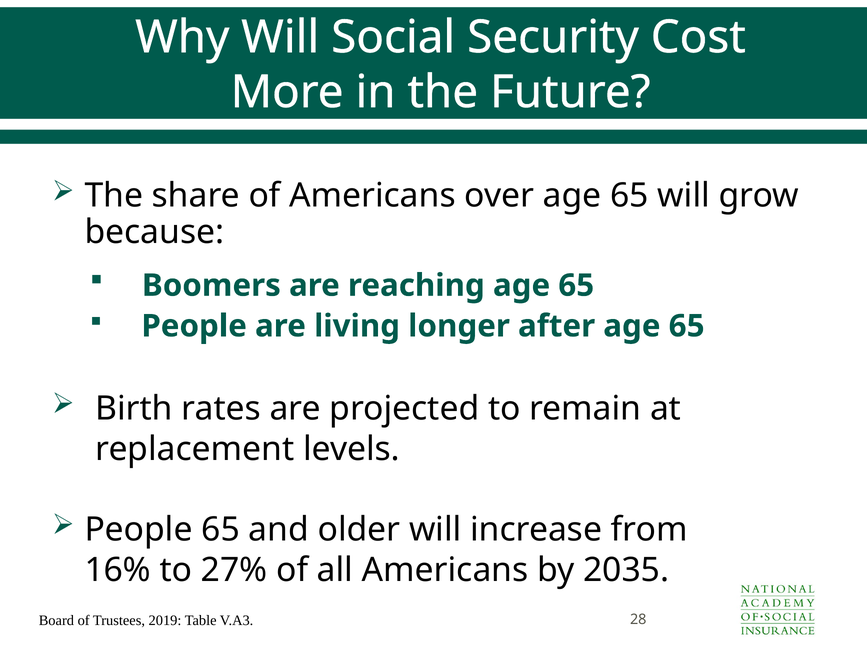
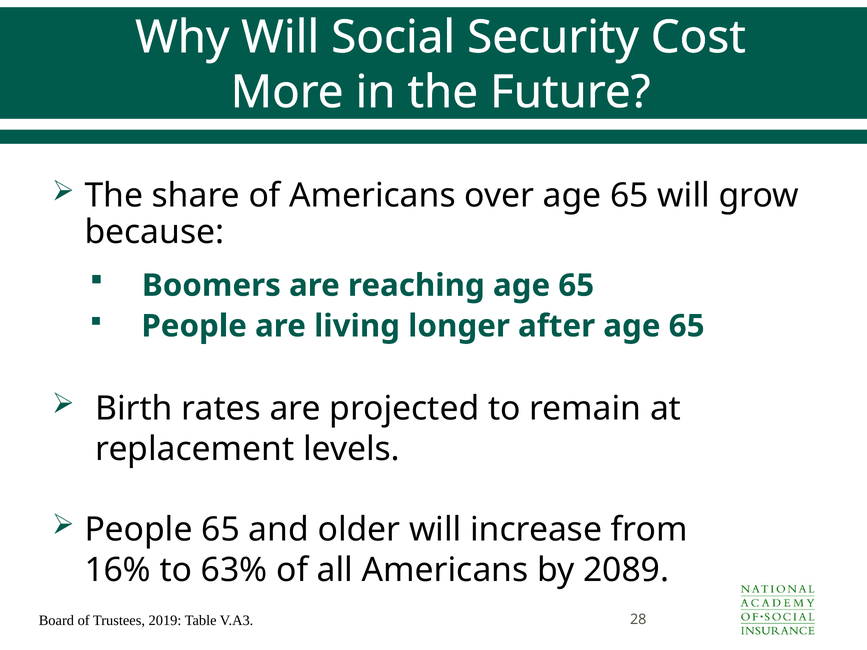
27%: 27% -> 63%
2035: 2035 -> 2089
